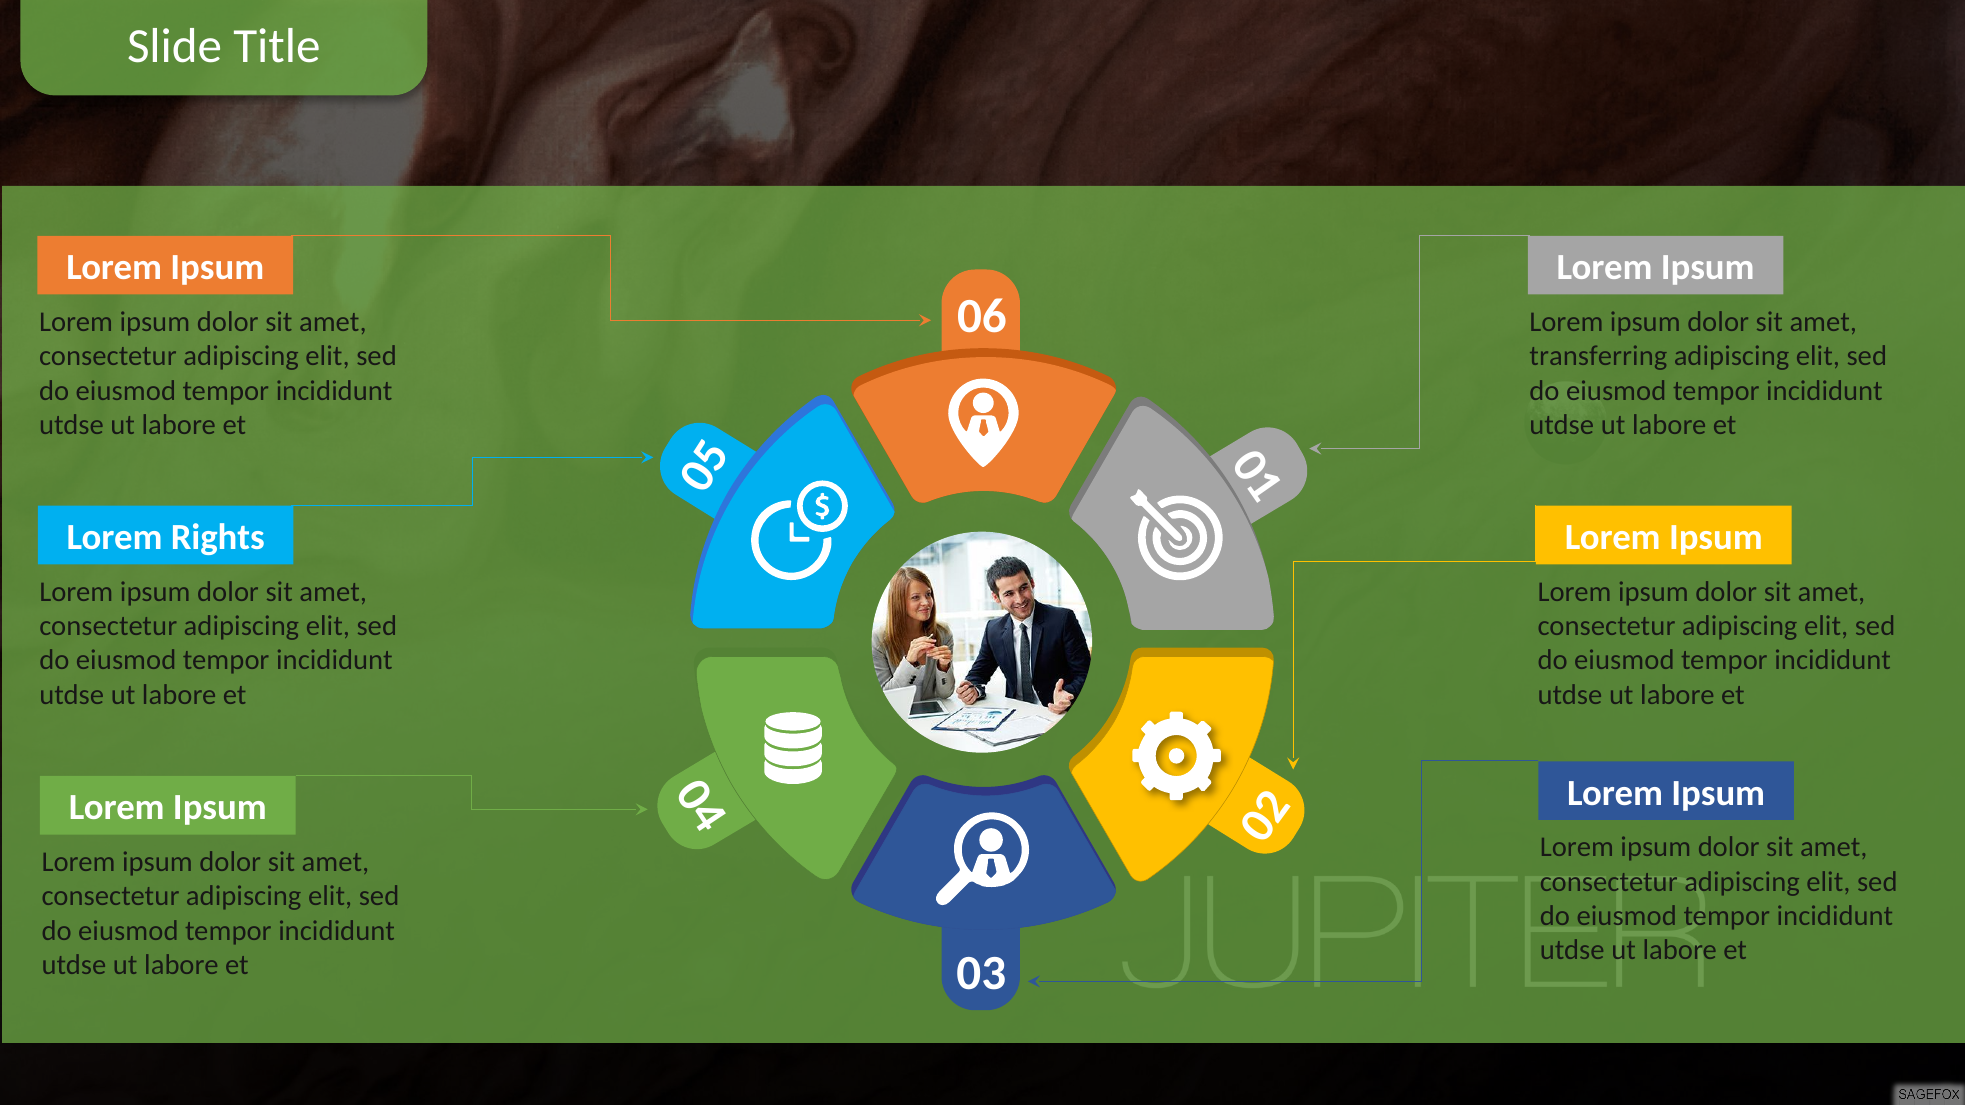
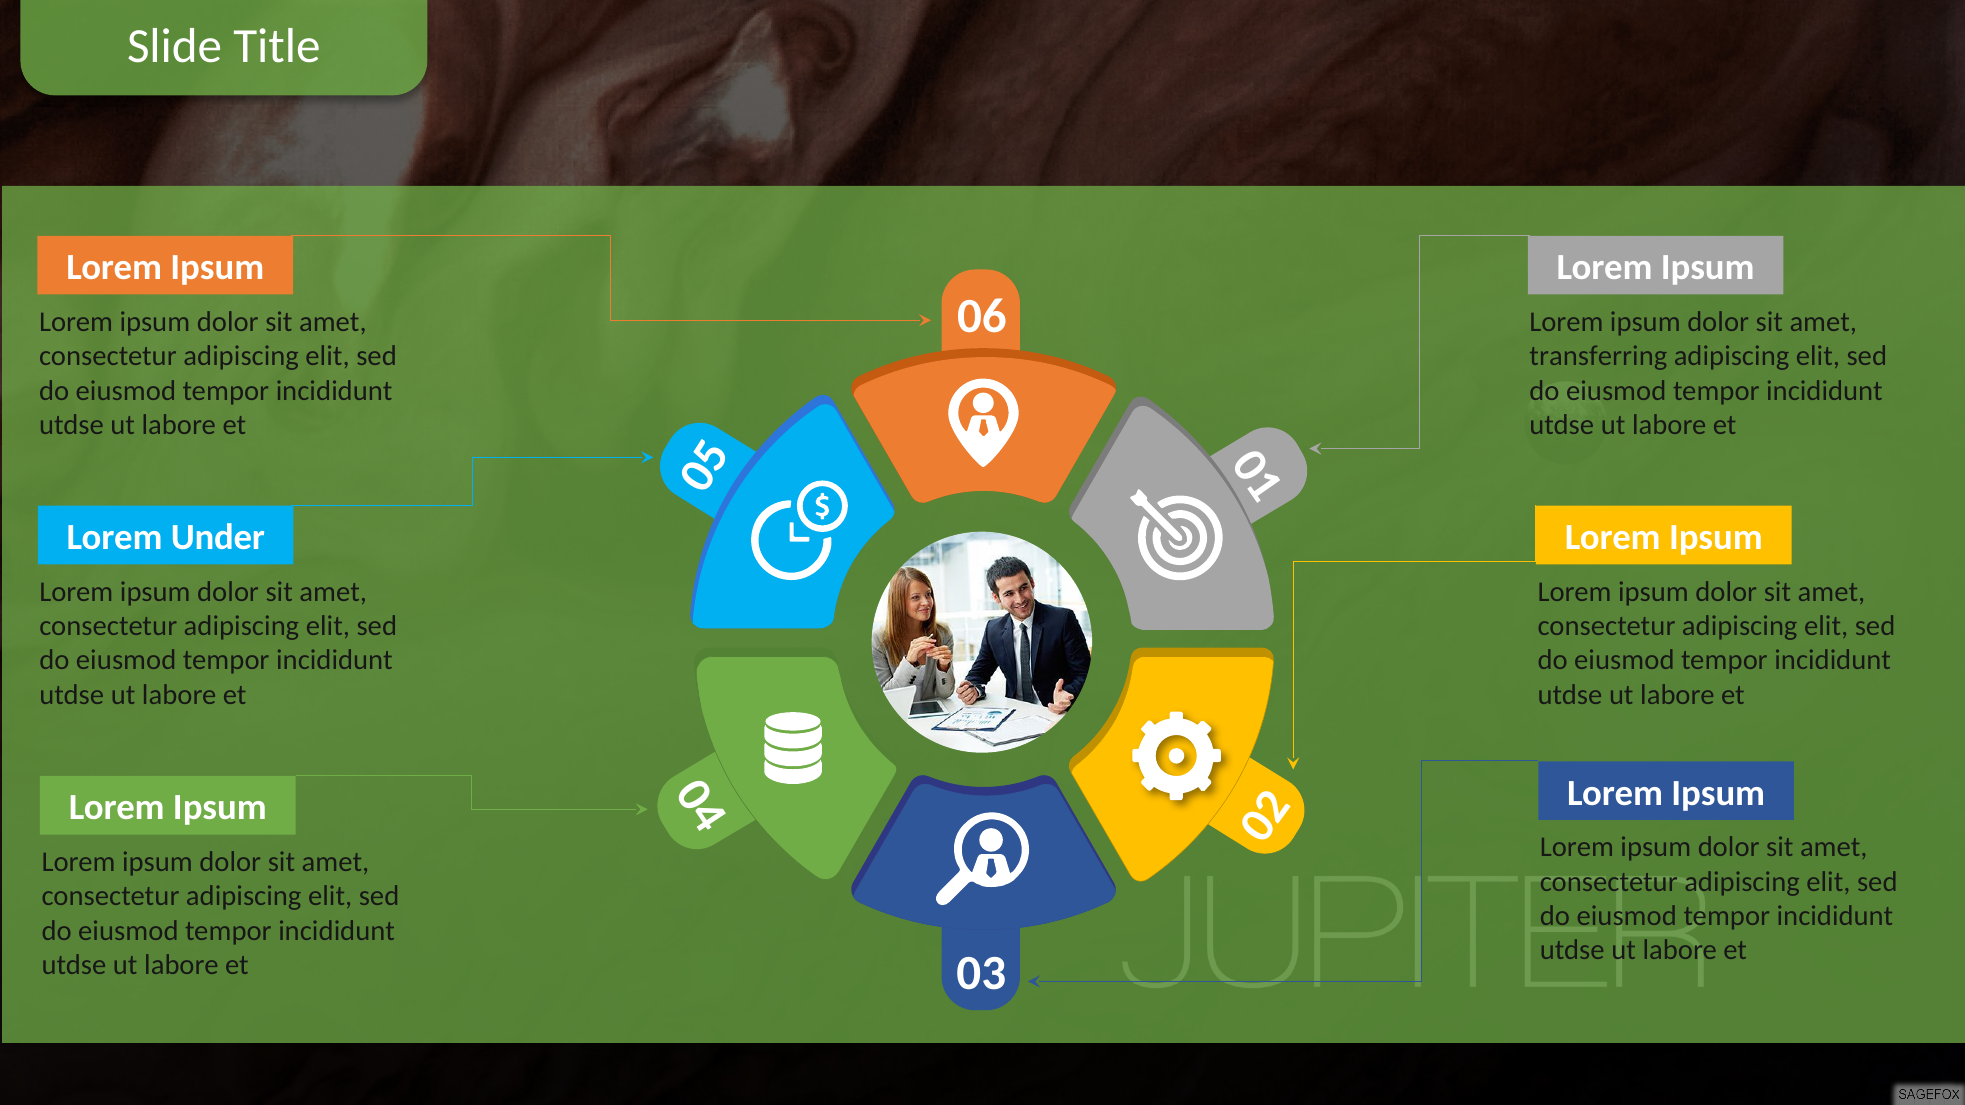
Rights: Rights -> Under
